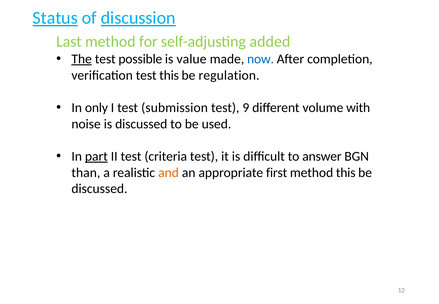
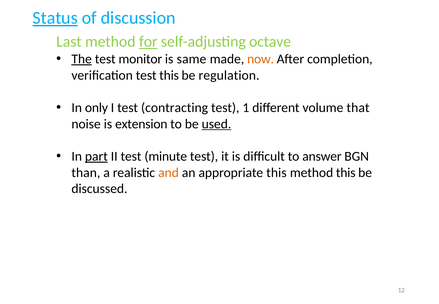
discussion underline: present -> none
for underline: none -> present
added: added -> octave
possible: possible -> monitor
value: value -> same
now colour: blue -> orange
submission: submission -> contracting
9: 9 -> 1
with: with -> that
is discussed: discussed -> extension
used underline: none -> present
criteria: criteria -> minute
appropriate first: first -> this
